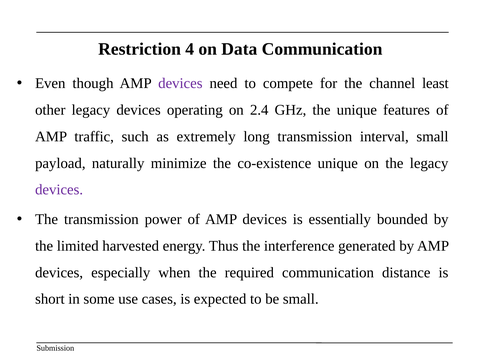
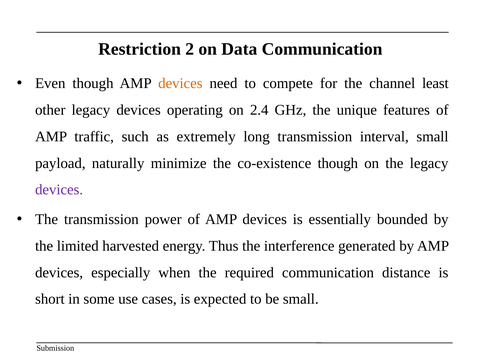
4: 4 -> 2
devices at (180, 84) colour: purple -> orange
co-existence unique: unique -> though
